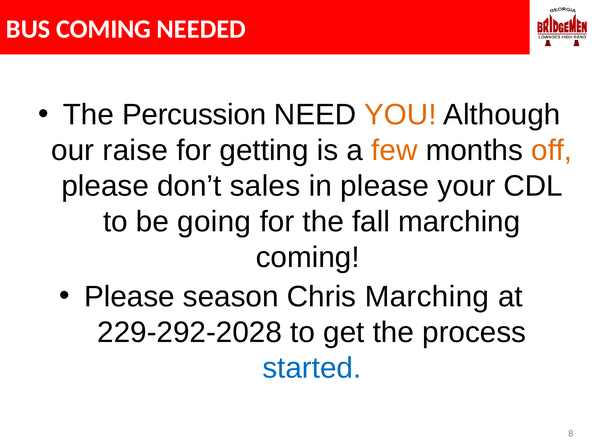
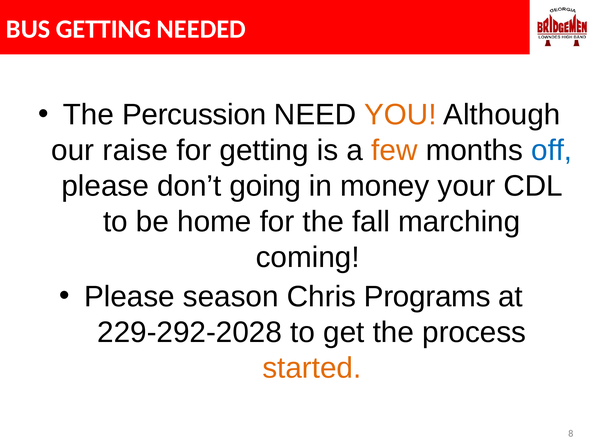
BUS COMING: COMING -> GETTING
off colour: orange -> blue
sales: sales -> going
in please: please -> money
going: going -> home
Chris Marching: Marching -> Programs
started colour: blue -> orange
